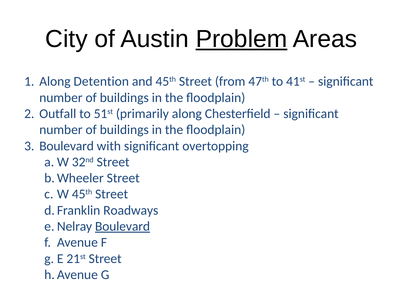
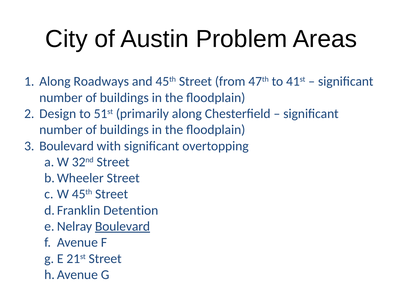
Problem underline: present -> none
Detention: Detention -> Roadways
Outfall: Outfall -> Design
Roadways: Roadways -> Detention
